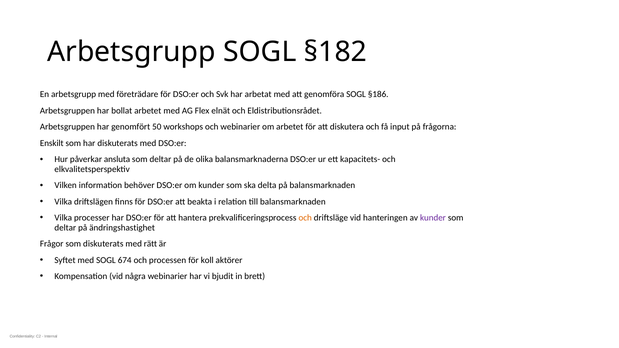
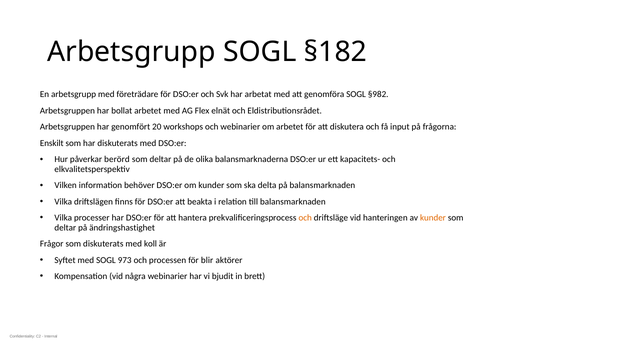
§186: §186 -> §982
50: 50 -> 20
ansluta: ansluta -> berörd
kunder at (433, 218) colour: purple -> orange
rätt: rätt -> koll
674: 674 -> 973
koll: koll -> blir
